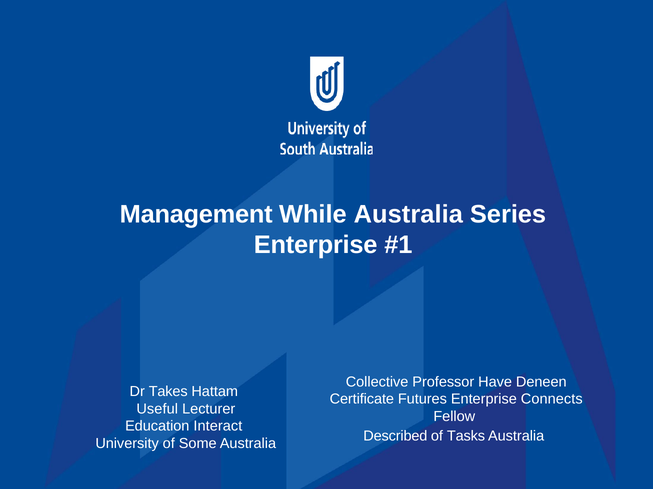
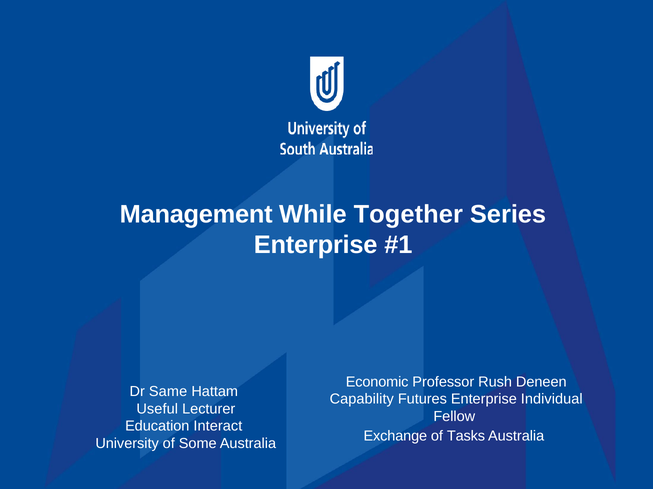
While Australia: Australia -> Together
Collective: Collective -> Economic
Have: Have -> Rush
Takes: Takes -> Same
Certificate: Certificate -> Capability
Connects: Connects -> Individual
Described: Described -> Exchange
